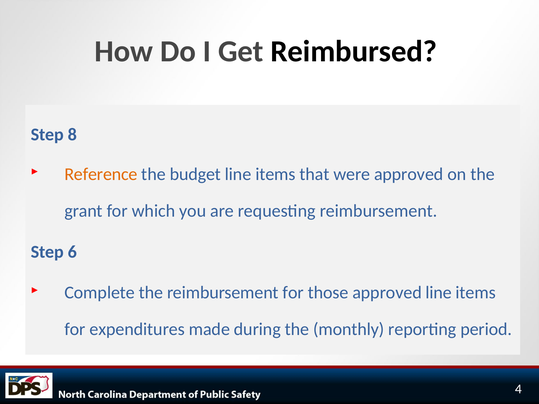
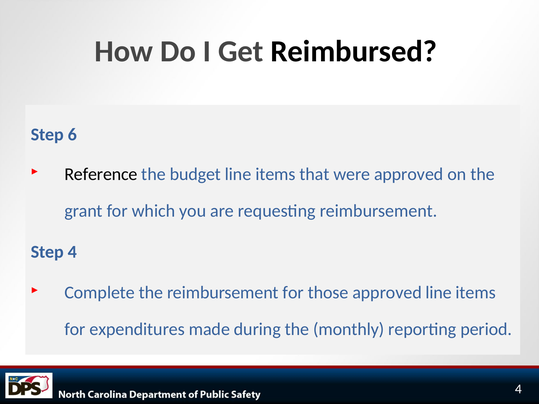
8: 8 -> 6
Reference colour: orange -> black
Step 6: 6 -> 4
